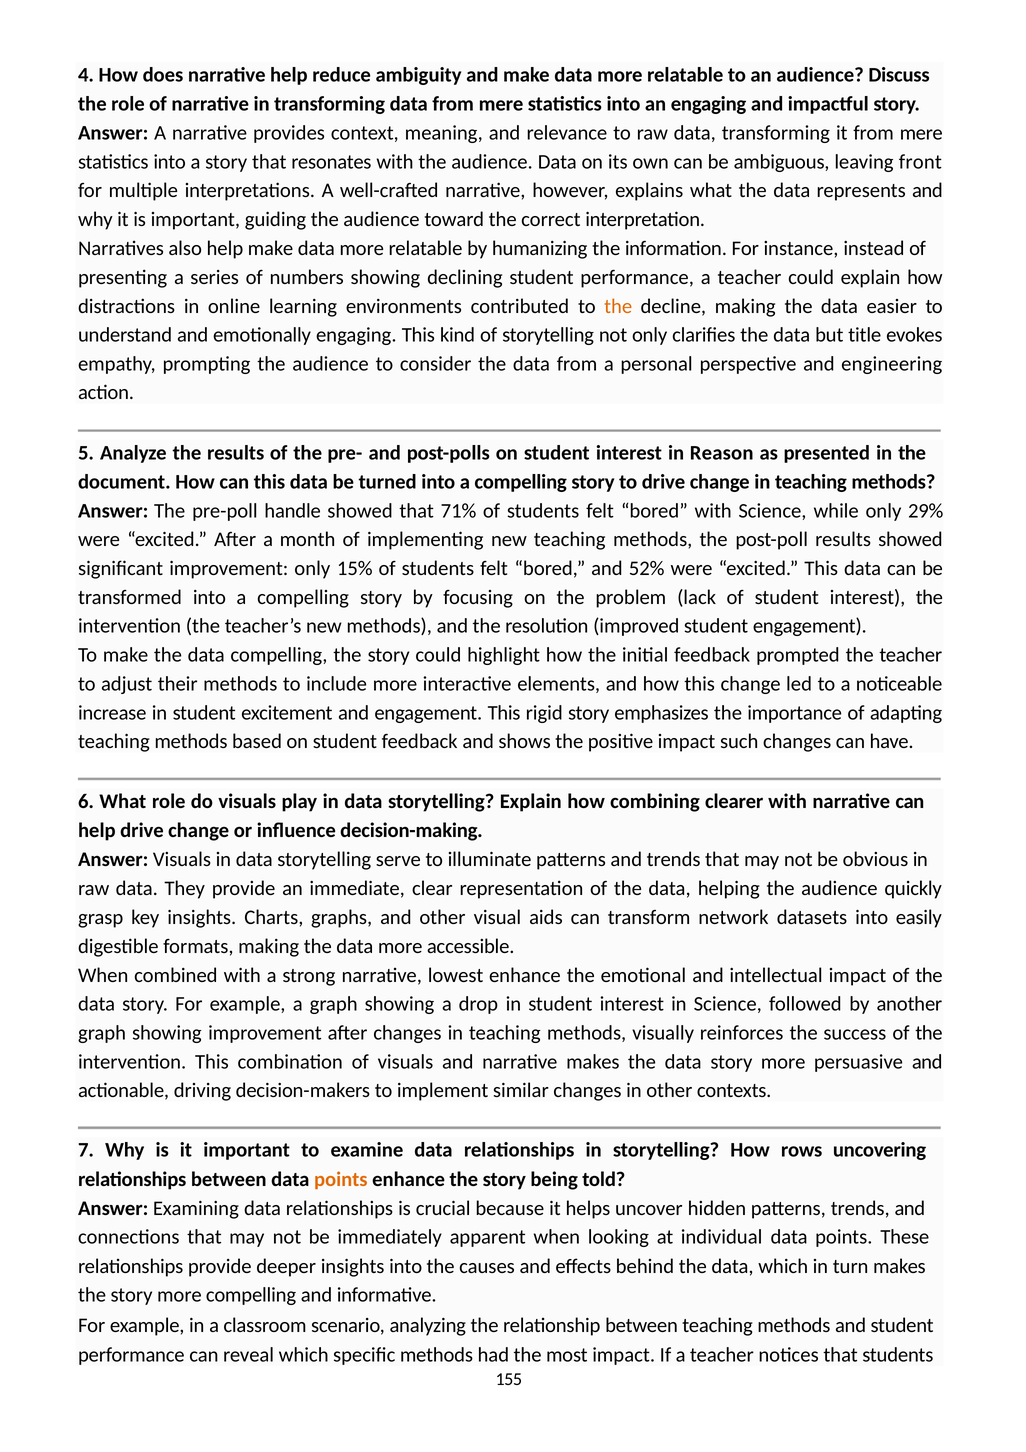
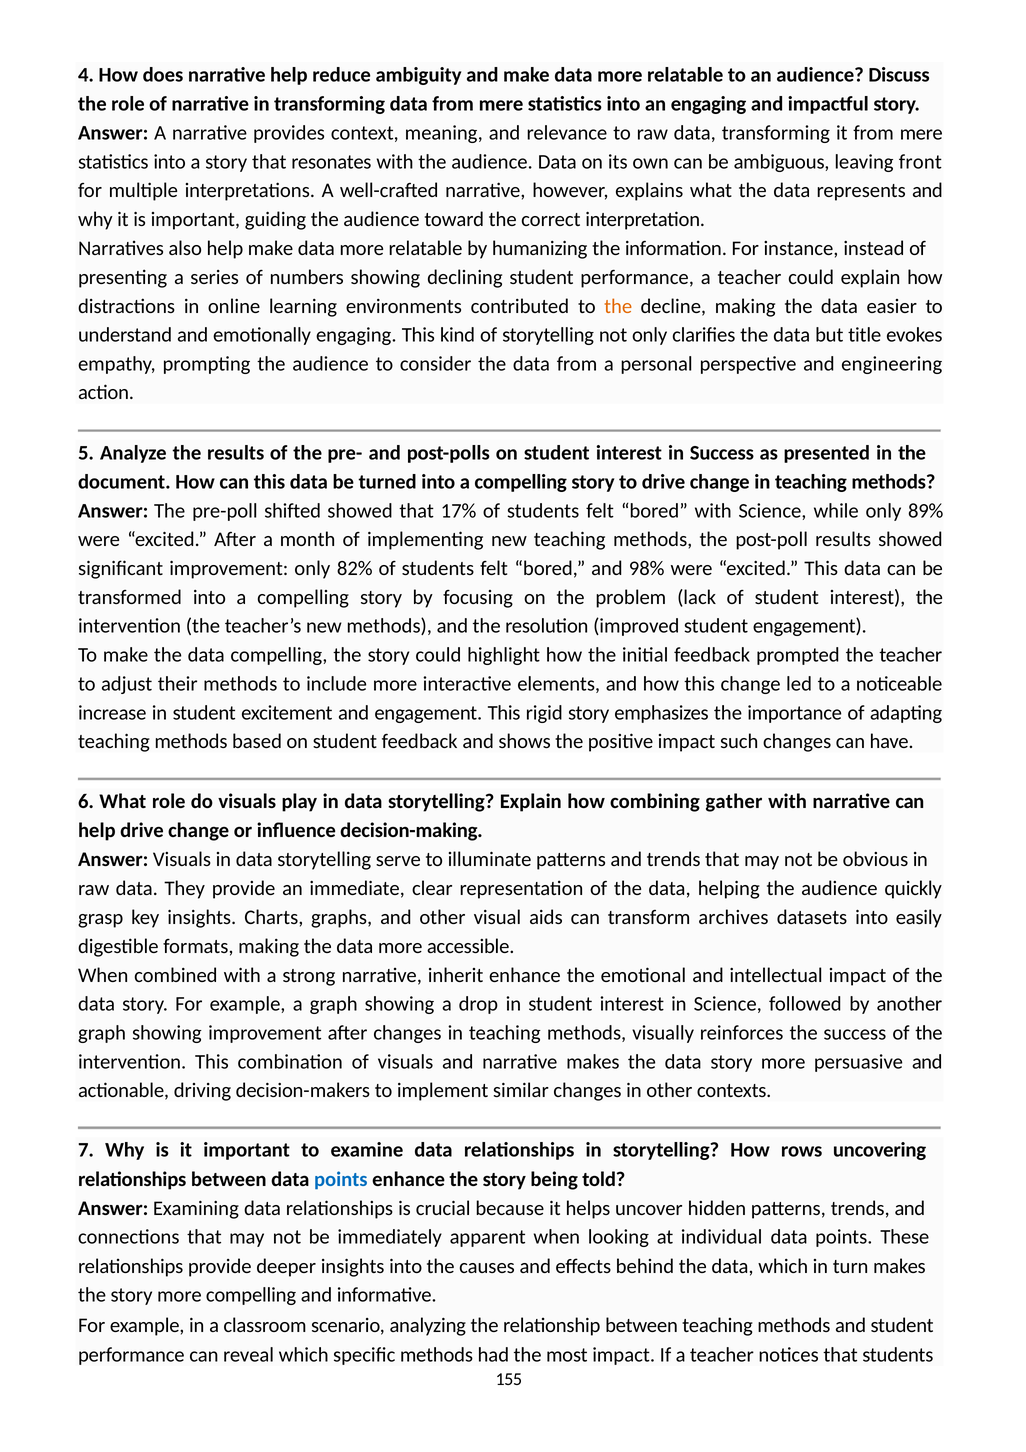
in Reason: Reason -> Success
handle: handle -> shifted
71%: 71% -> 17%
29%: 29% -> 89%
15%: 15% -> 82%
52%: 52% -> 98%
clearer: clearer -> gather
network: network -> archives
lowest: lowest -> inherit
points at (341, 1179) colour: orange -> blue
